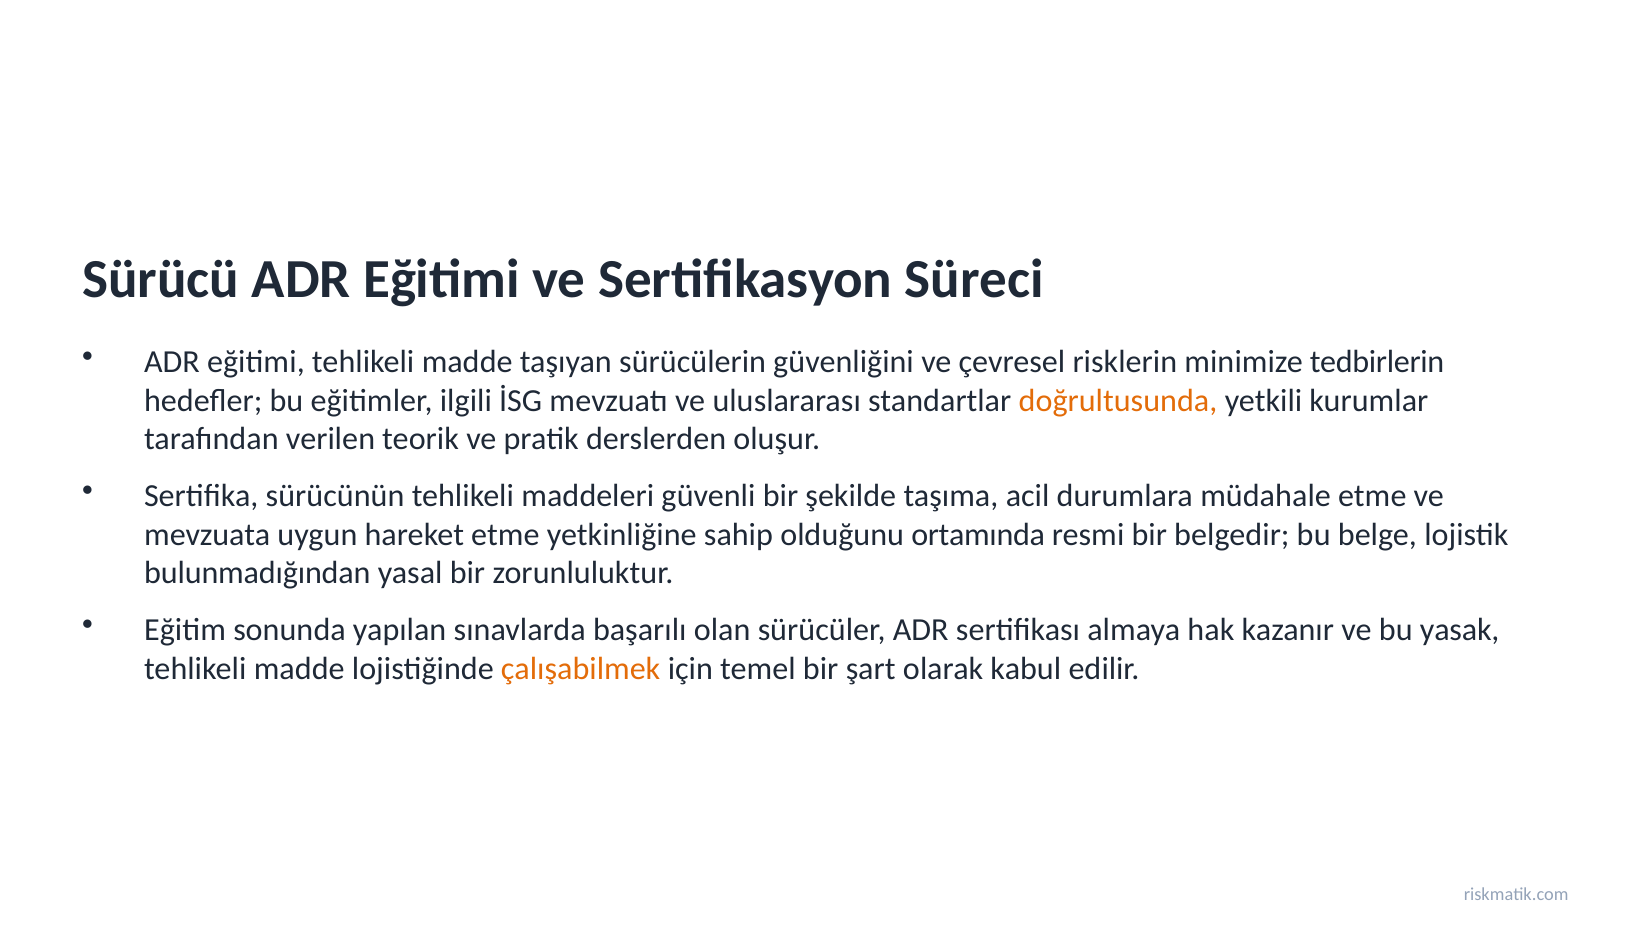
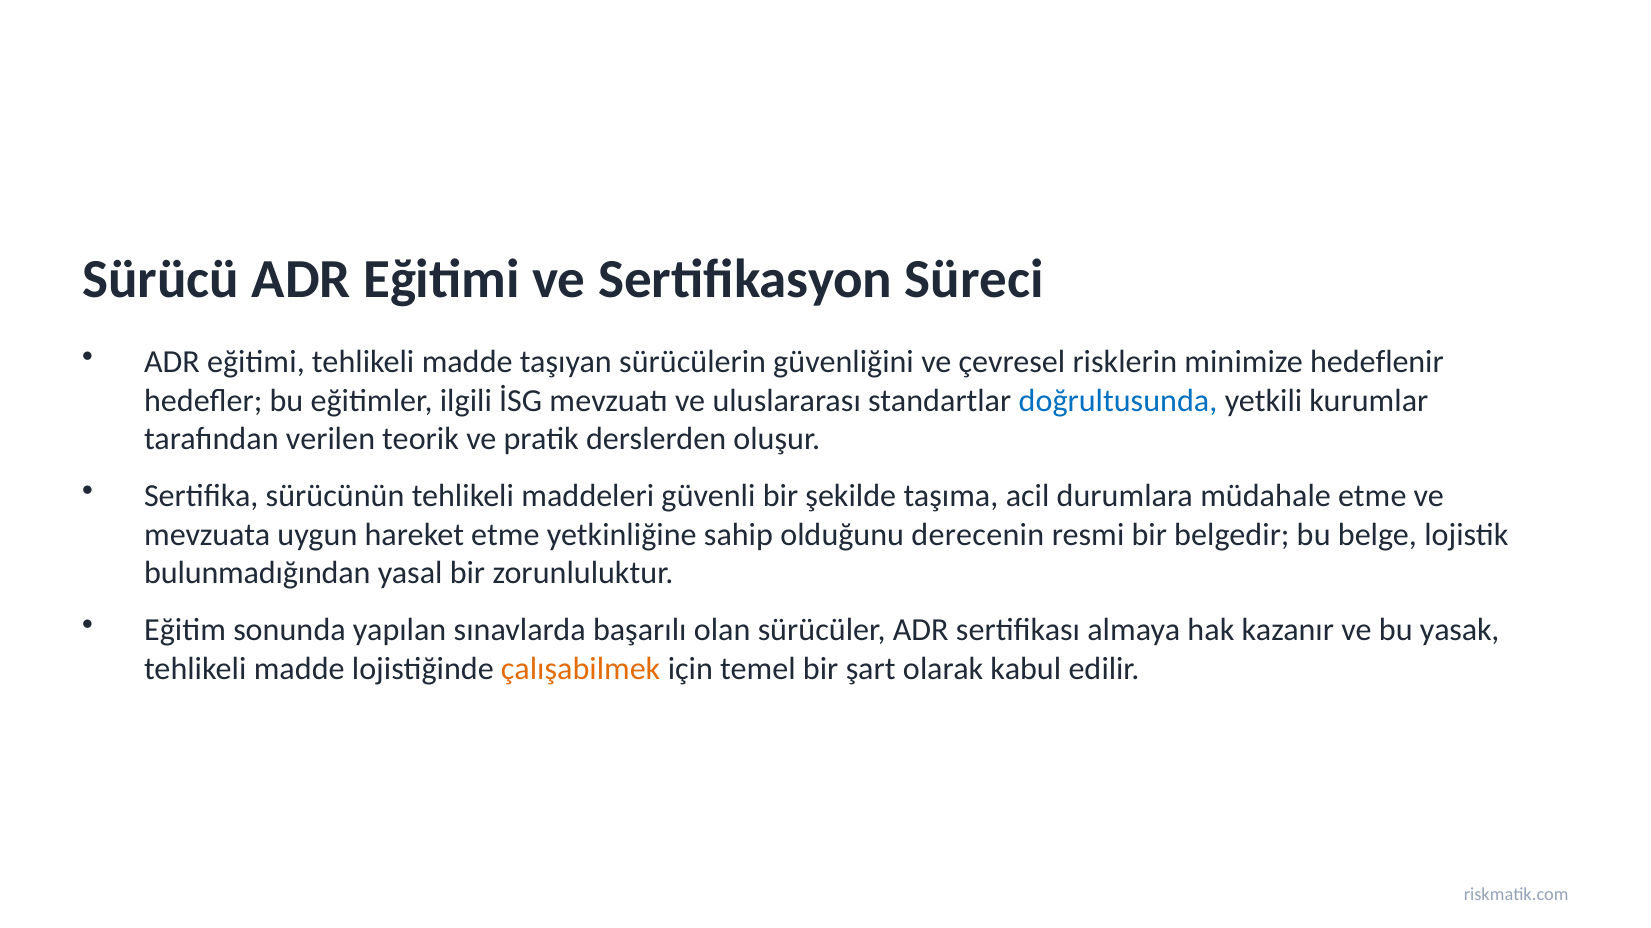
tedbirlerin: tedbirlerin -> hedeflenir
doğrultusunda colour: orange -> blue
ortamında: ortamında -> derecenin
